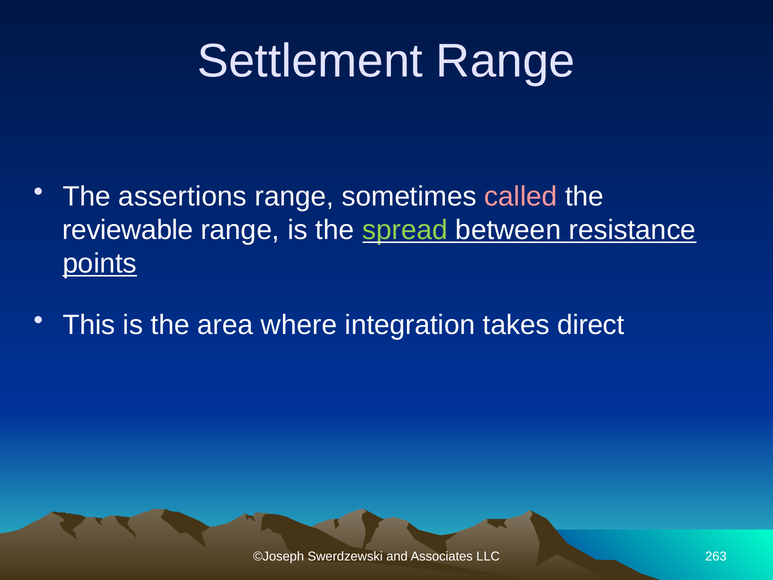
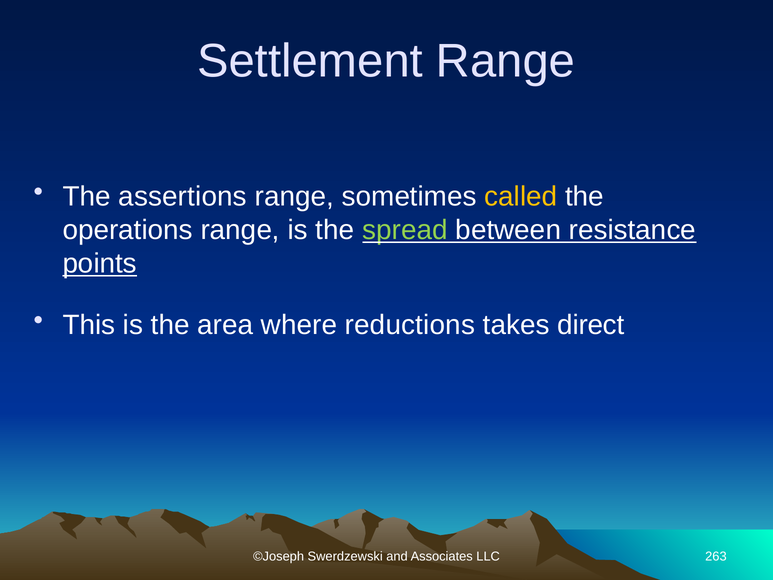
called colour: pink -> yellow
reviewable: reviewable -> operations
integration: integration -> reductions
